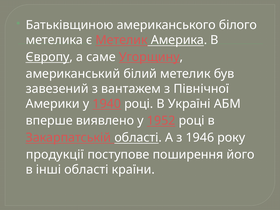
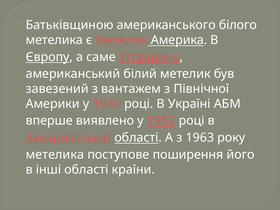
1946: 1946 -> 1963
продукції at (55, 155): продукції -> метелика
